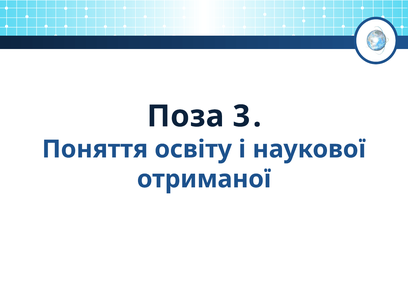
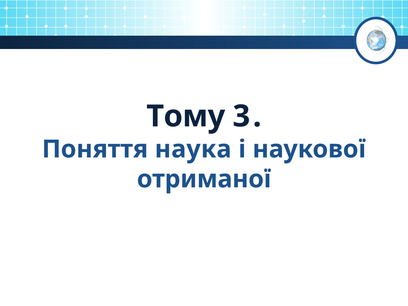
Поза: Поза -> Тому
освіту: освіту -> наука
